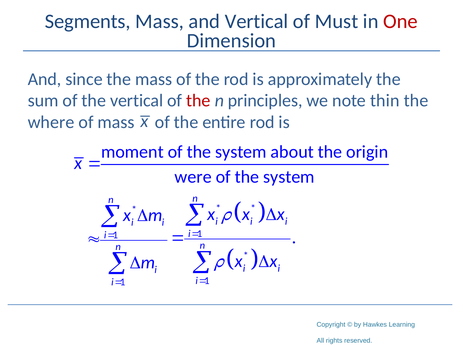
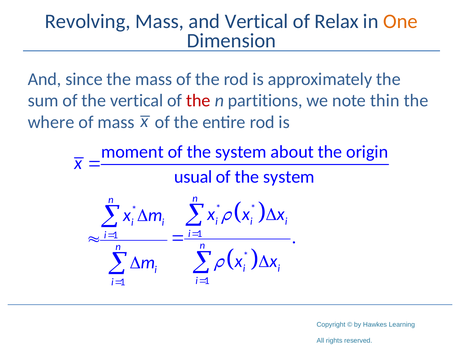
Segments: Segments -> Revolving
Must: Must -> Relax
One colour: red -> orange
principles: principles -> partitions
were: were -> usual
